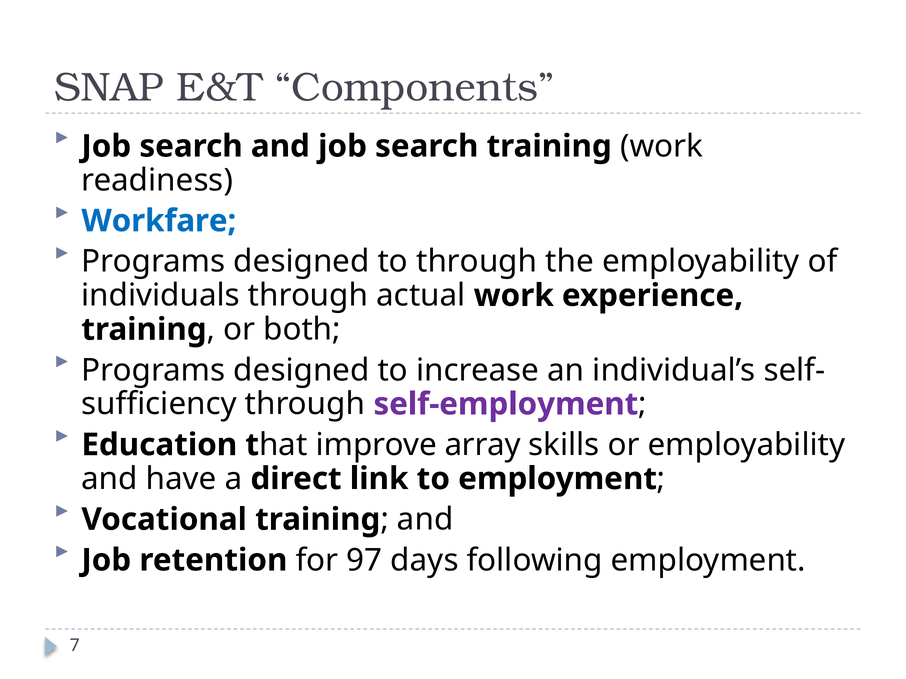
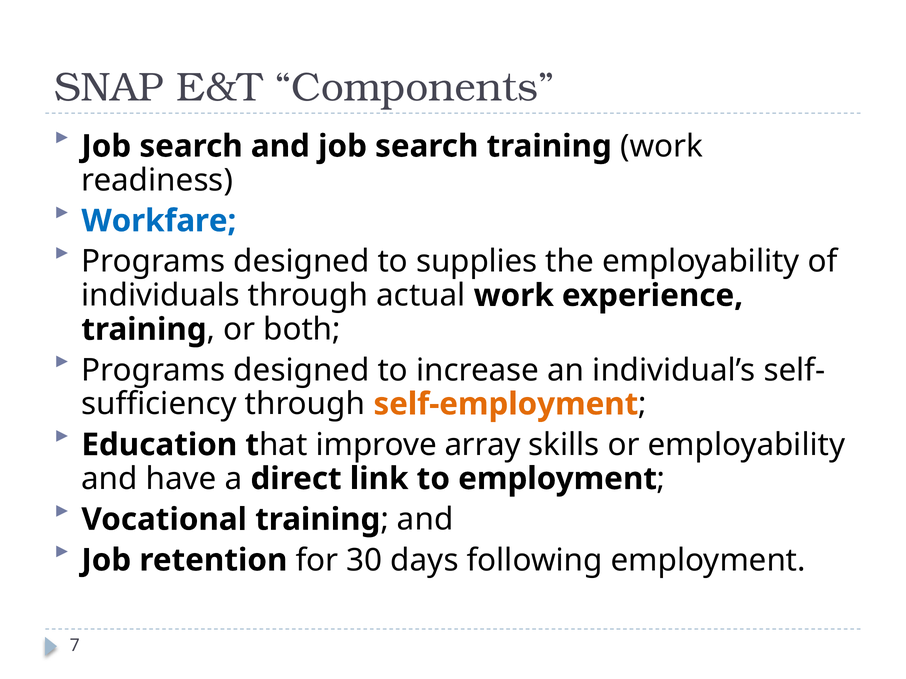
to through: through -> supplies
self-employment colour: purple -> orange
97: 97 -> 30
